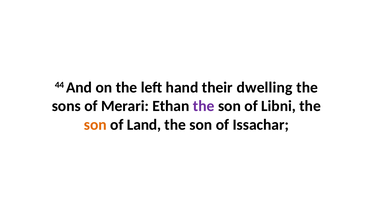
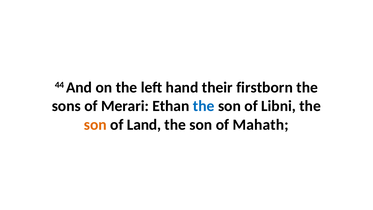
dwelling: dwelling -> firstborn
the at (204, 106) colour: purple -> blue
Issachar: Issachar -> Mahath
